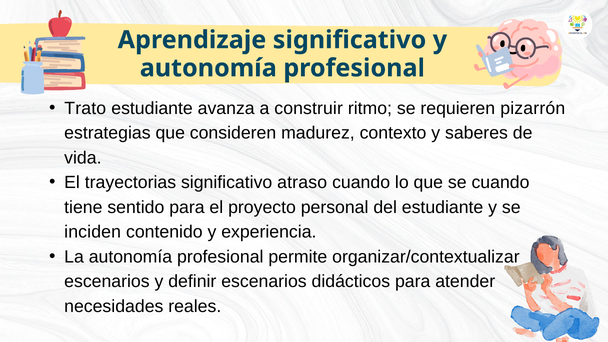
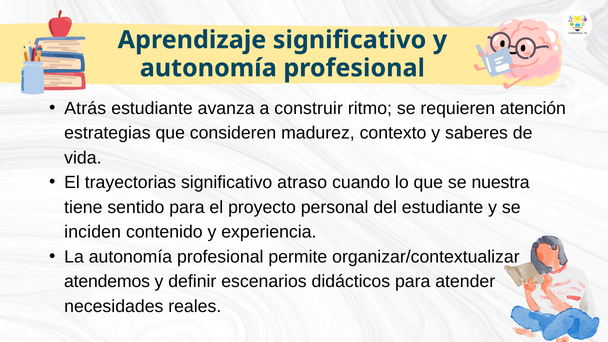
Trato: Trato -> Atrás
pizarrón: pizarrón -> atención
se cuando: cuando -> nuestra
escenarios at (107, 281): escenarios -> atendemos
